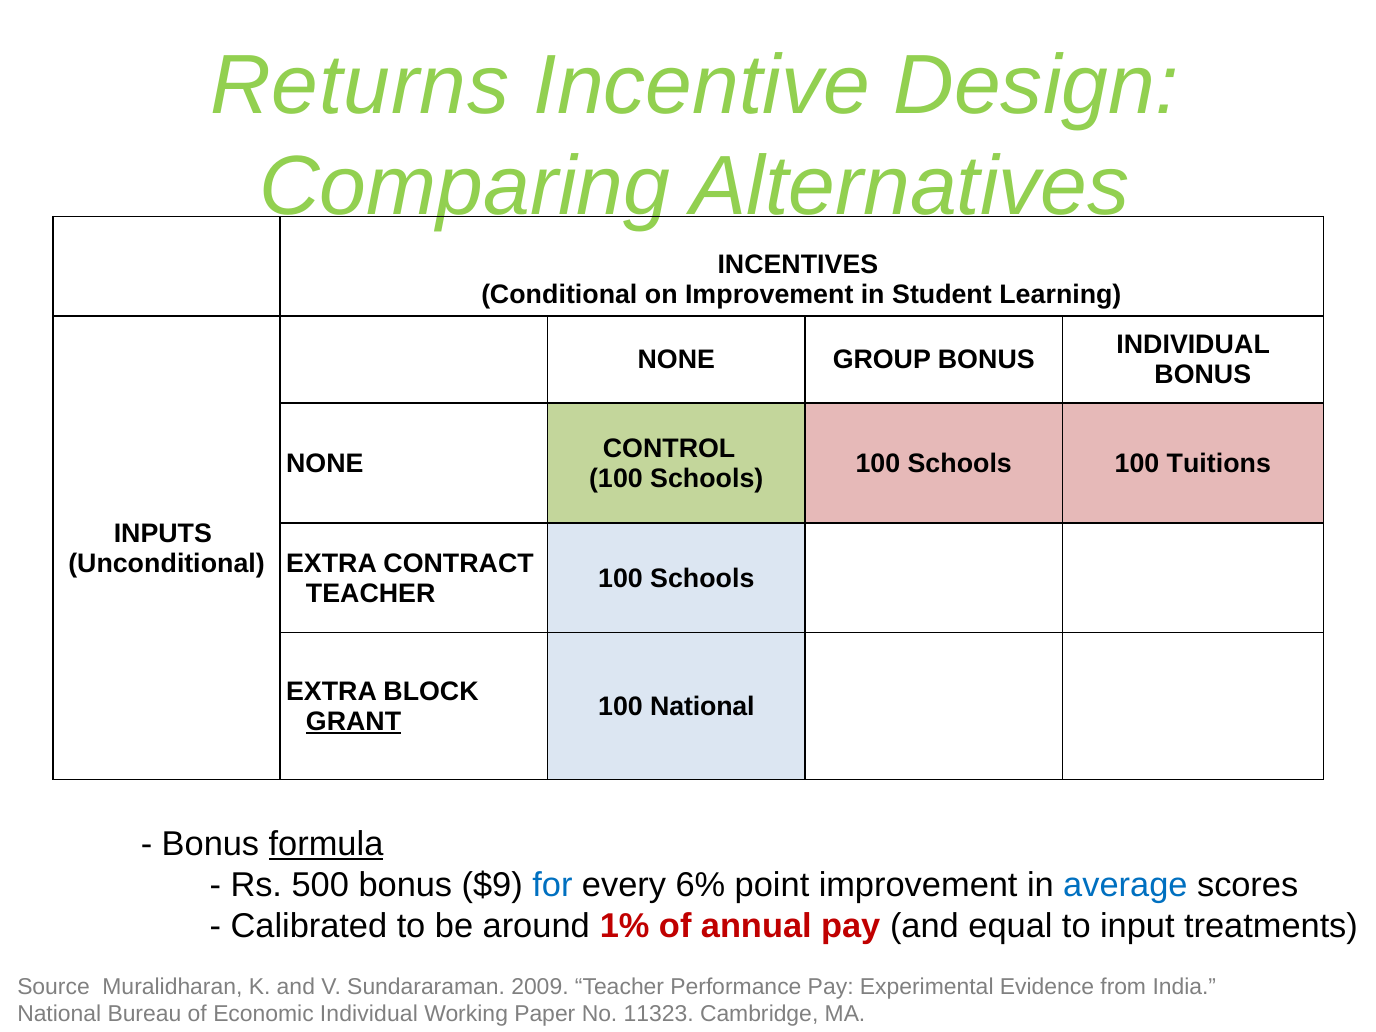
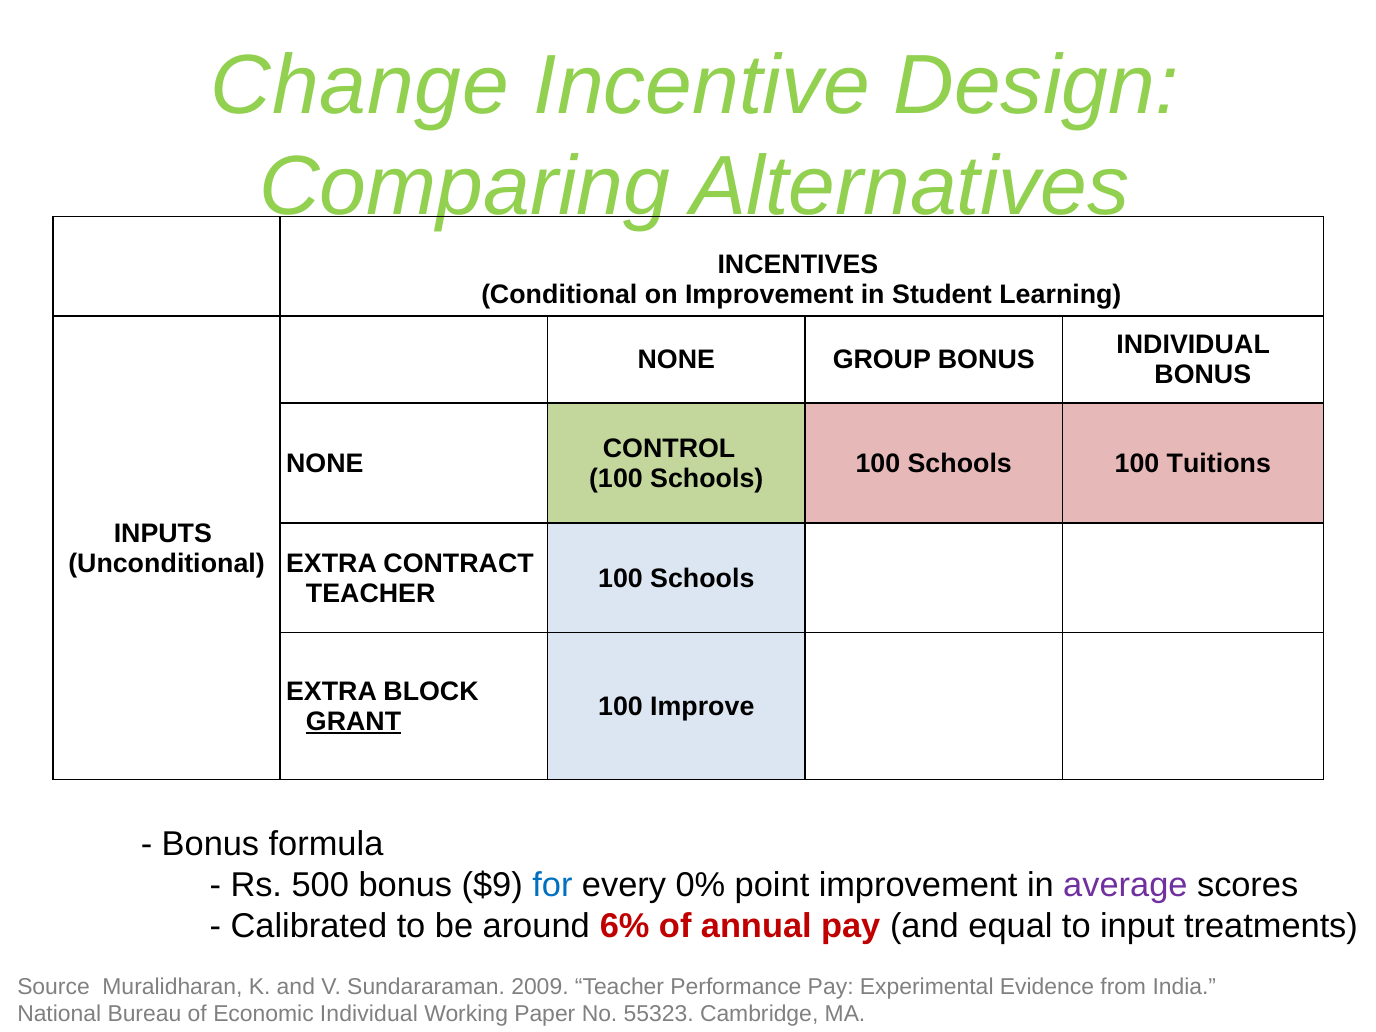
Returns: Returns -> Change
100 National: National -> Improve
formula underline: present -> none
6%: 6% -> 0%
average colour: blue -> purple
1%: 1% -> 6%
11323: 11323 -> 55323
